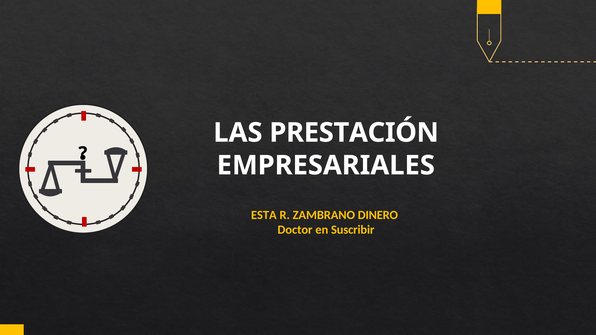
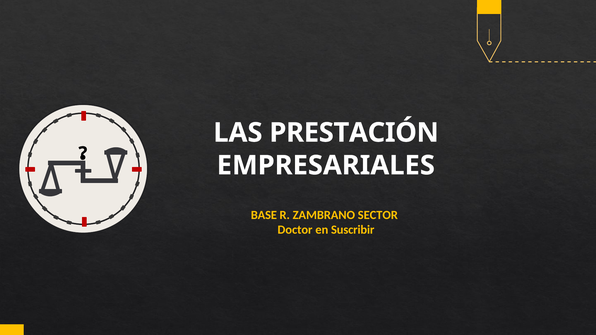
ESTA: ESTA -> BASE
DINERO: DINERO -> SECTOR
